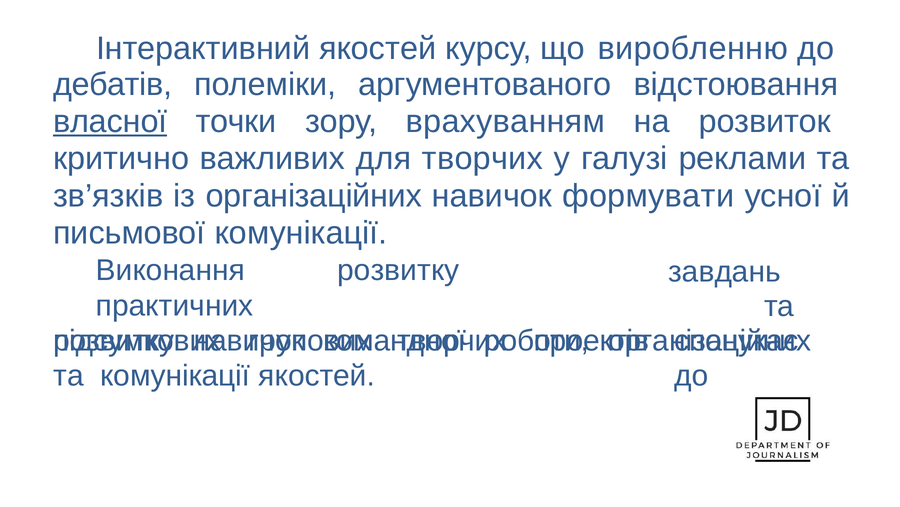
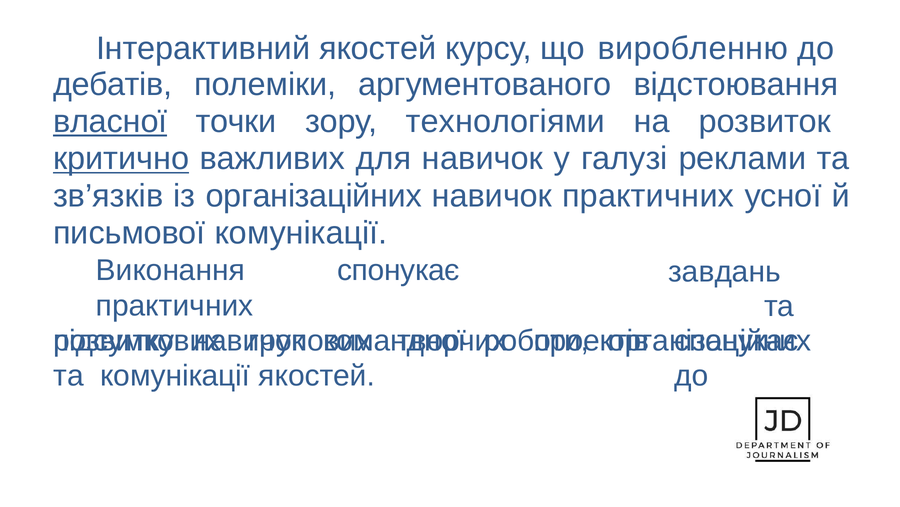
врахуванням: врахуванням -> технологіями
критично underline: none -> present
для творчих: творчих -> навичок
навичок формувати: формувати -> практичних
Виконання розвитку: розвитку -> спонукає
